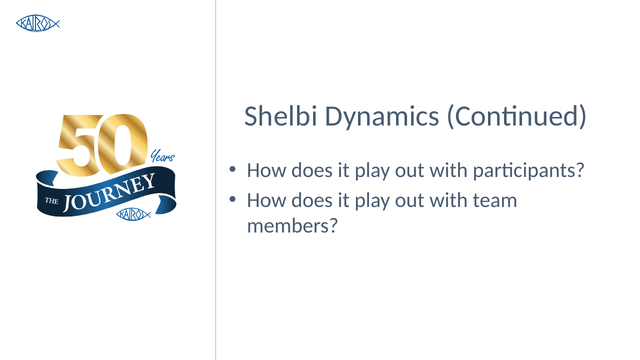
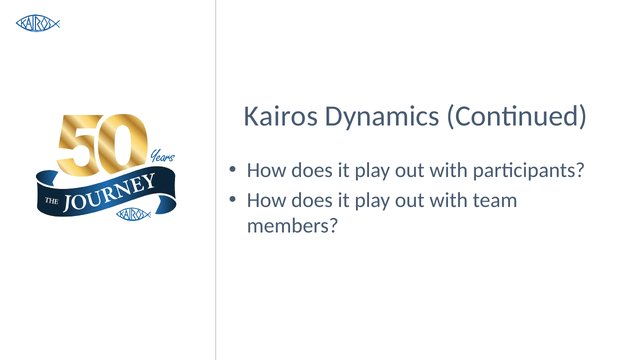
Shelbi: Shelbi -> Kairos
